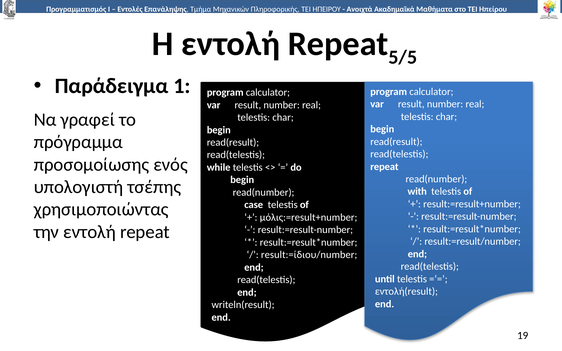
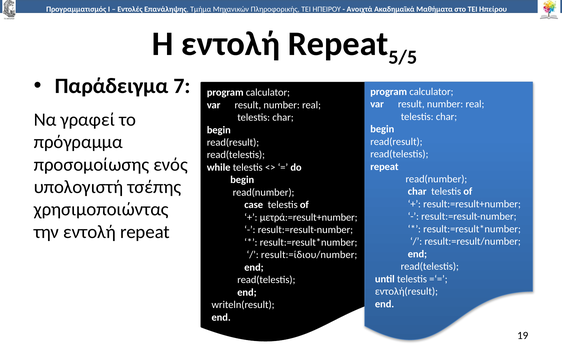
Παράδειγμα 1: 1 -> 7
with at (417, 192): with -> char
μόλις:=result+number: μόλις:=result+number -> μετρά:=result+number
